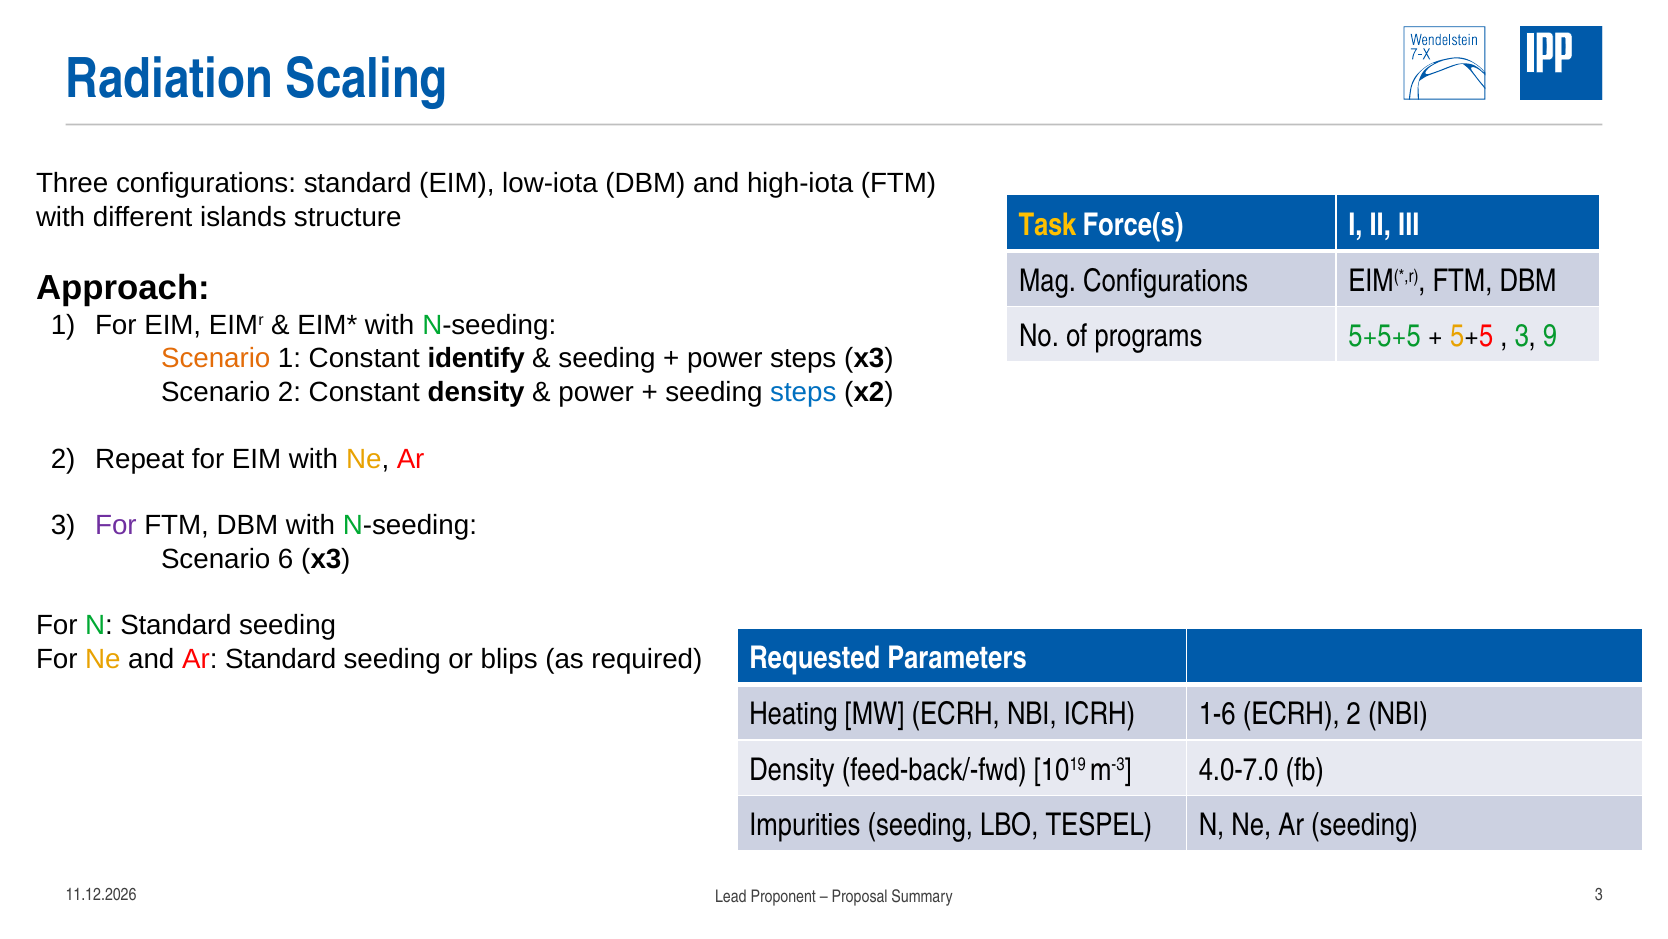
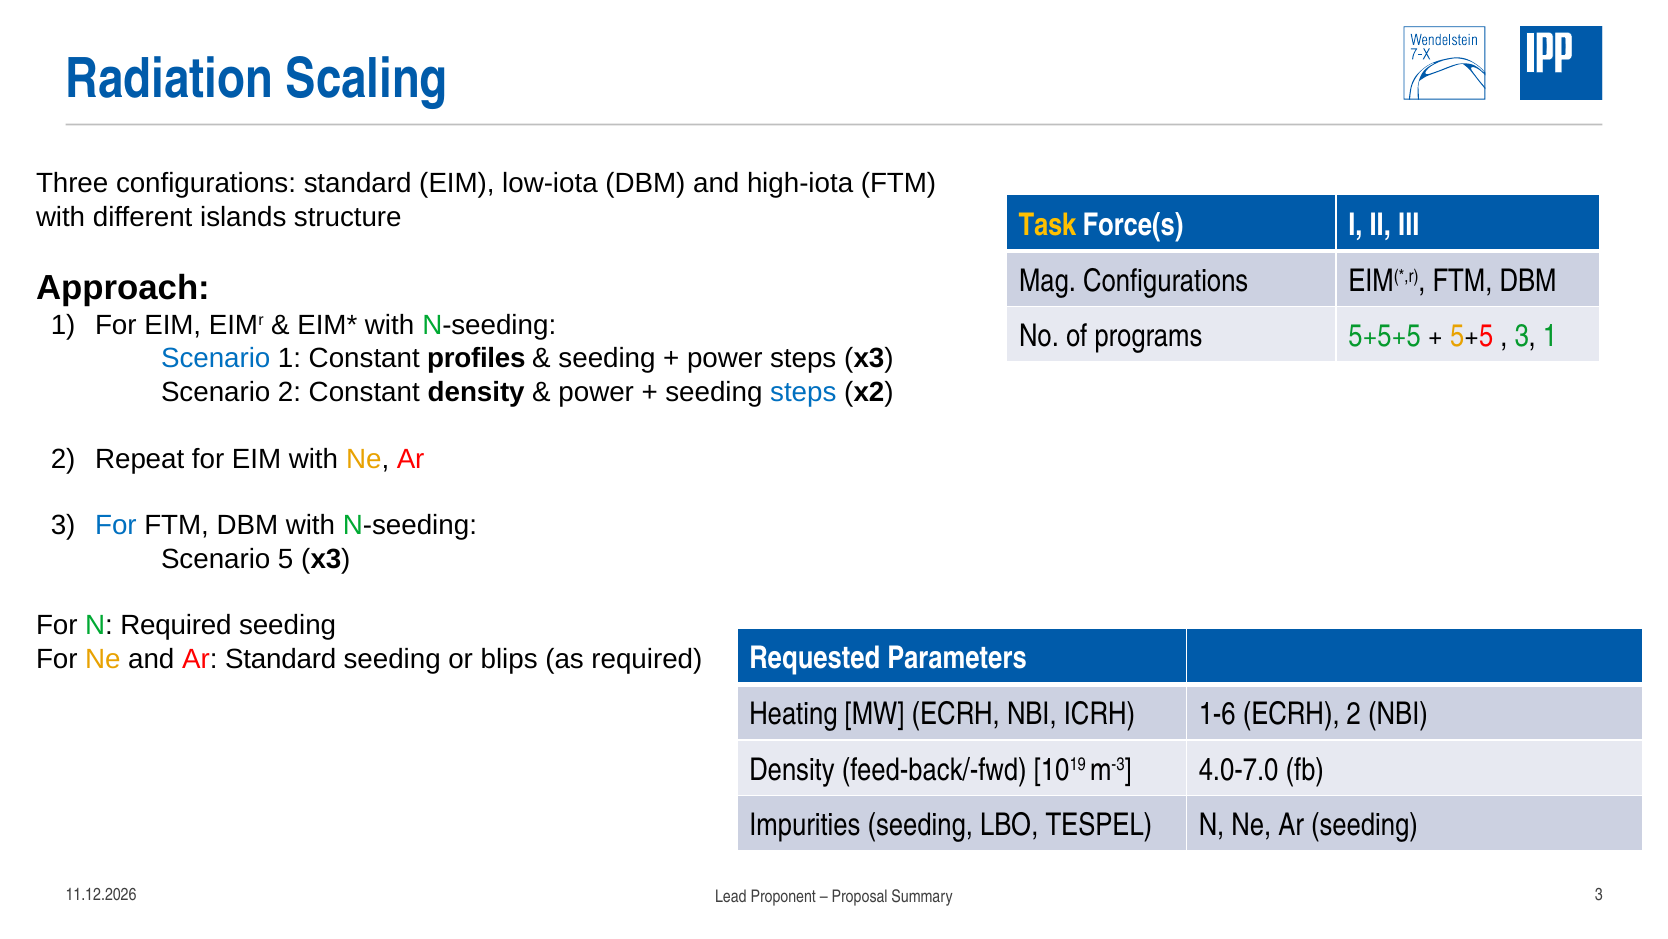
3 9: 9 -> 1
Scenario at (216, 358) colour: orange -> blue
identify: identify -> profiles
For at (116, 525) colour: purple -> blue
6: 6 -> 5
N Standard: Standard -> Required
